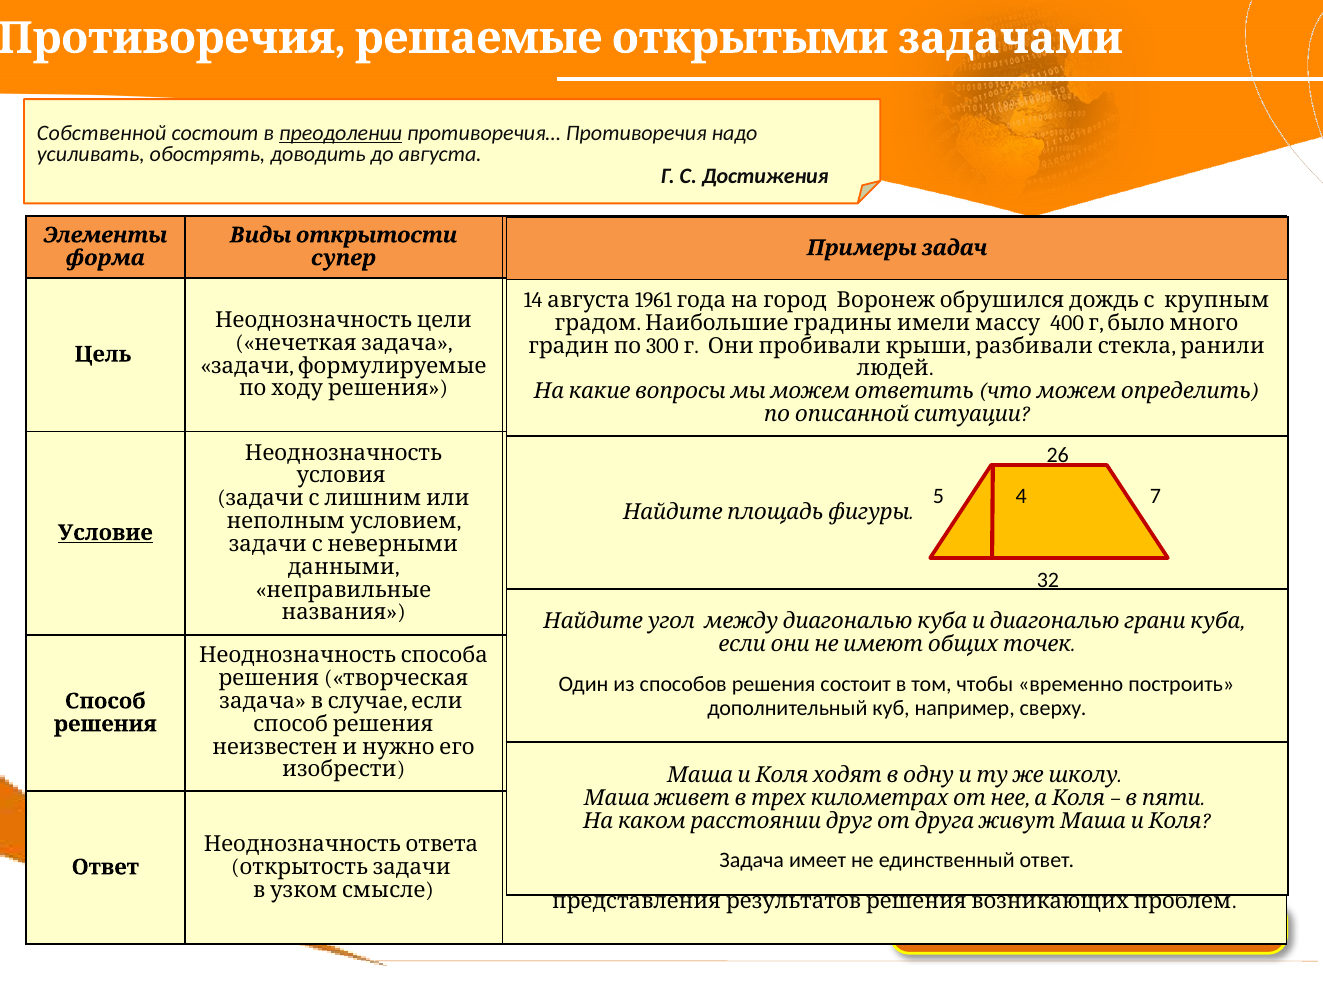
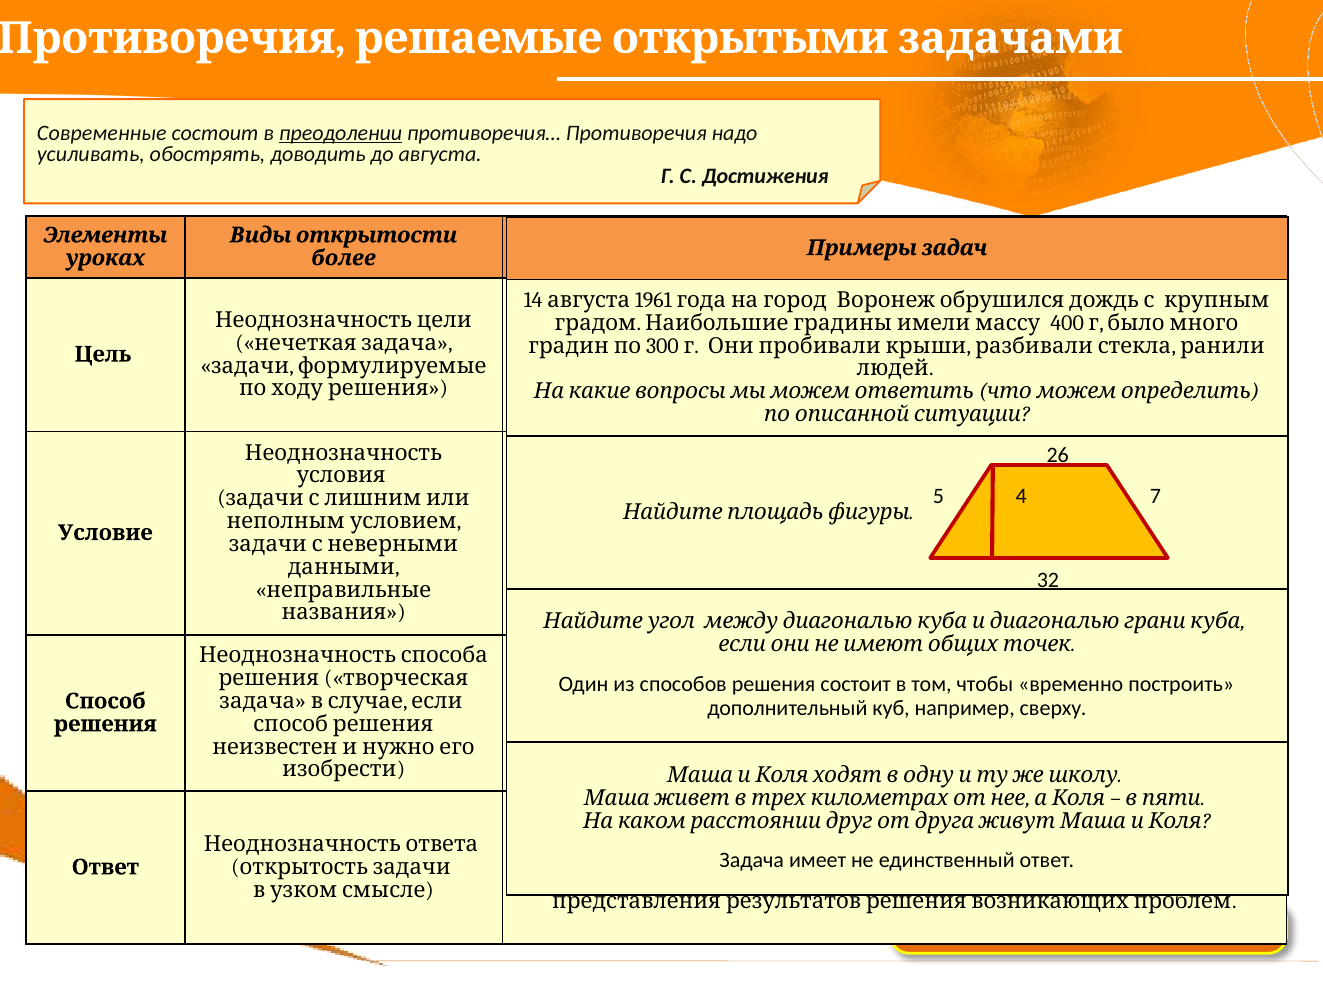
Собственной: Собственной -> Современные
форма: форма -> уроках
супер: супер -> более
Условие underline: present -> none
